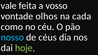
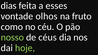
vale: vale -> dias
vosso: vosso -> esses
cada: cada -> fruto
nosso colour: light blue -> light green
